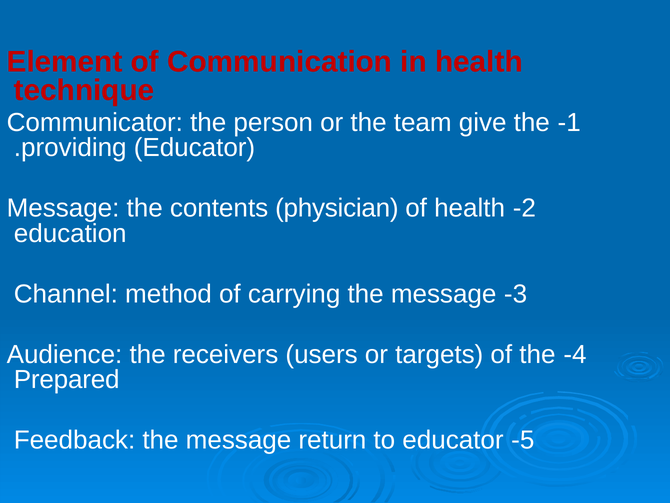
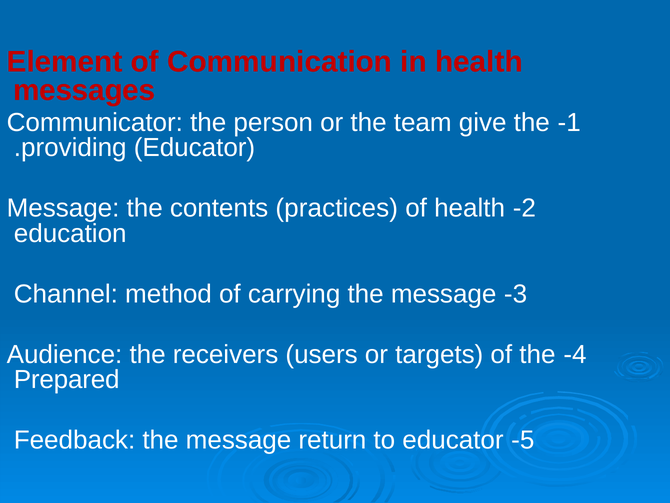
technique: technique -> messages
physician: physician -> practices
